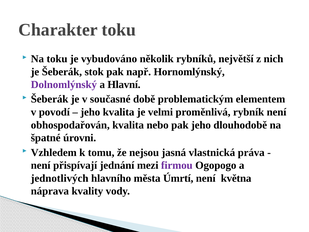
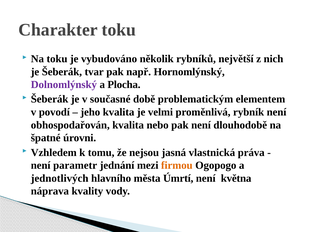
stok: stok -> tvar
Hlavní: Hlavní -> Plocha
pak jeho: jeho -> není
přispívají: přispívají -> parametr
firmou colour: purple -> orange
